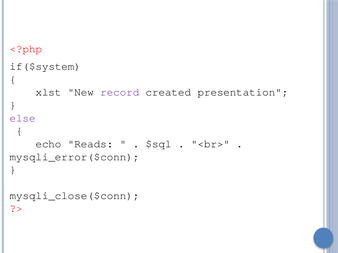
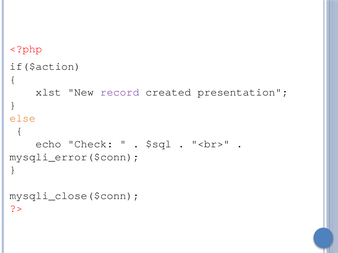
if($system: if($system -> if($action
else colour: purple -> orange
Reads: Reads -> Check
